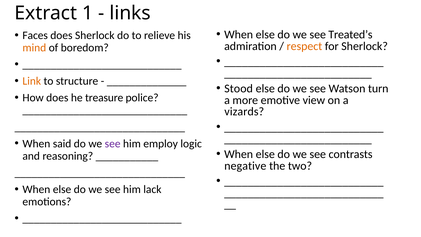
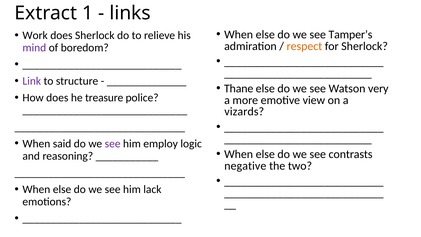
Treated’s: Treated’s -> Tamper’s
Faces: Faces -> Work
mind colour: orange -> purple
Link colour: orange -> purple
Stood: Stood -> Thane
turn: turn -> very
